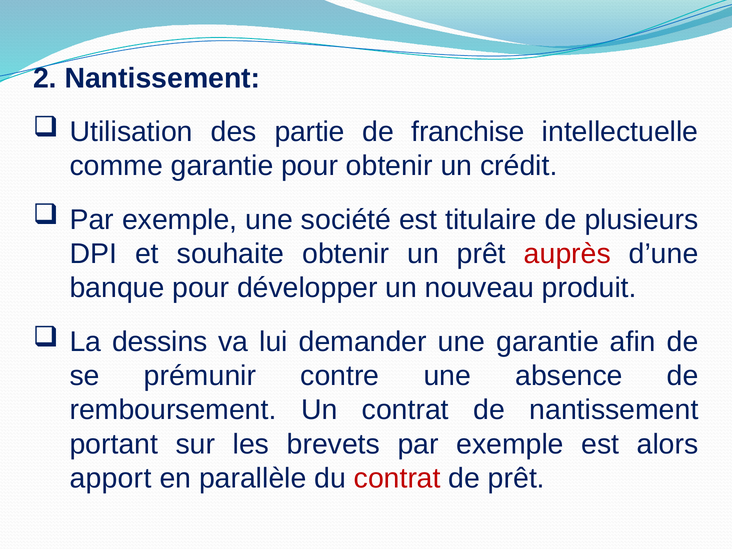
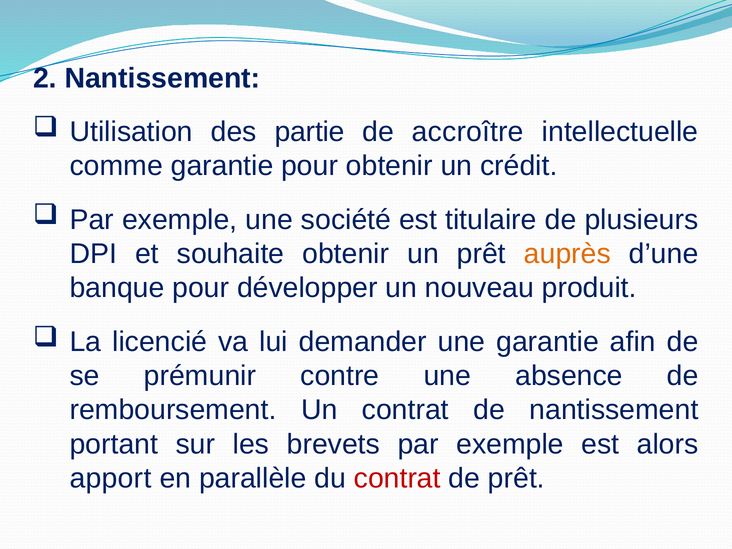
franchise: franchise -> accroître
auprès colour: red -> orange
dessins: dessins -> licencié
